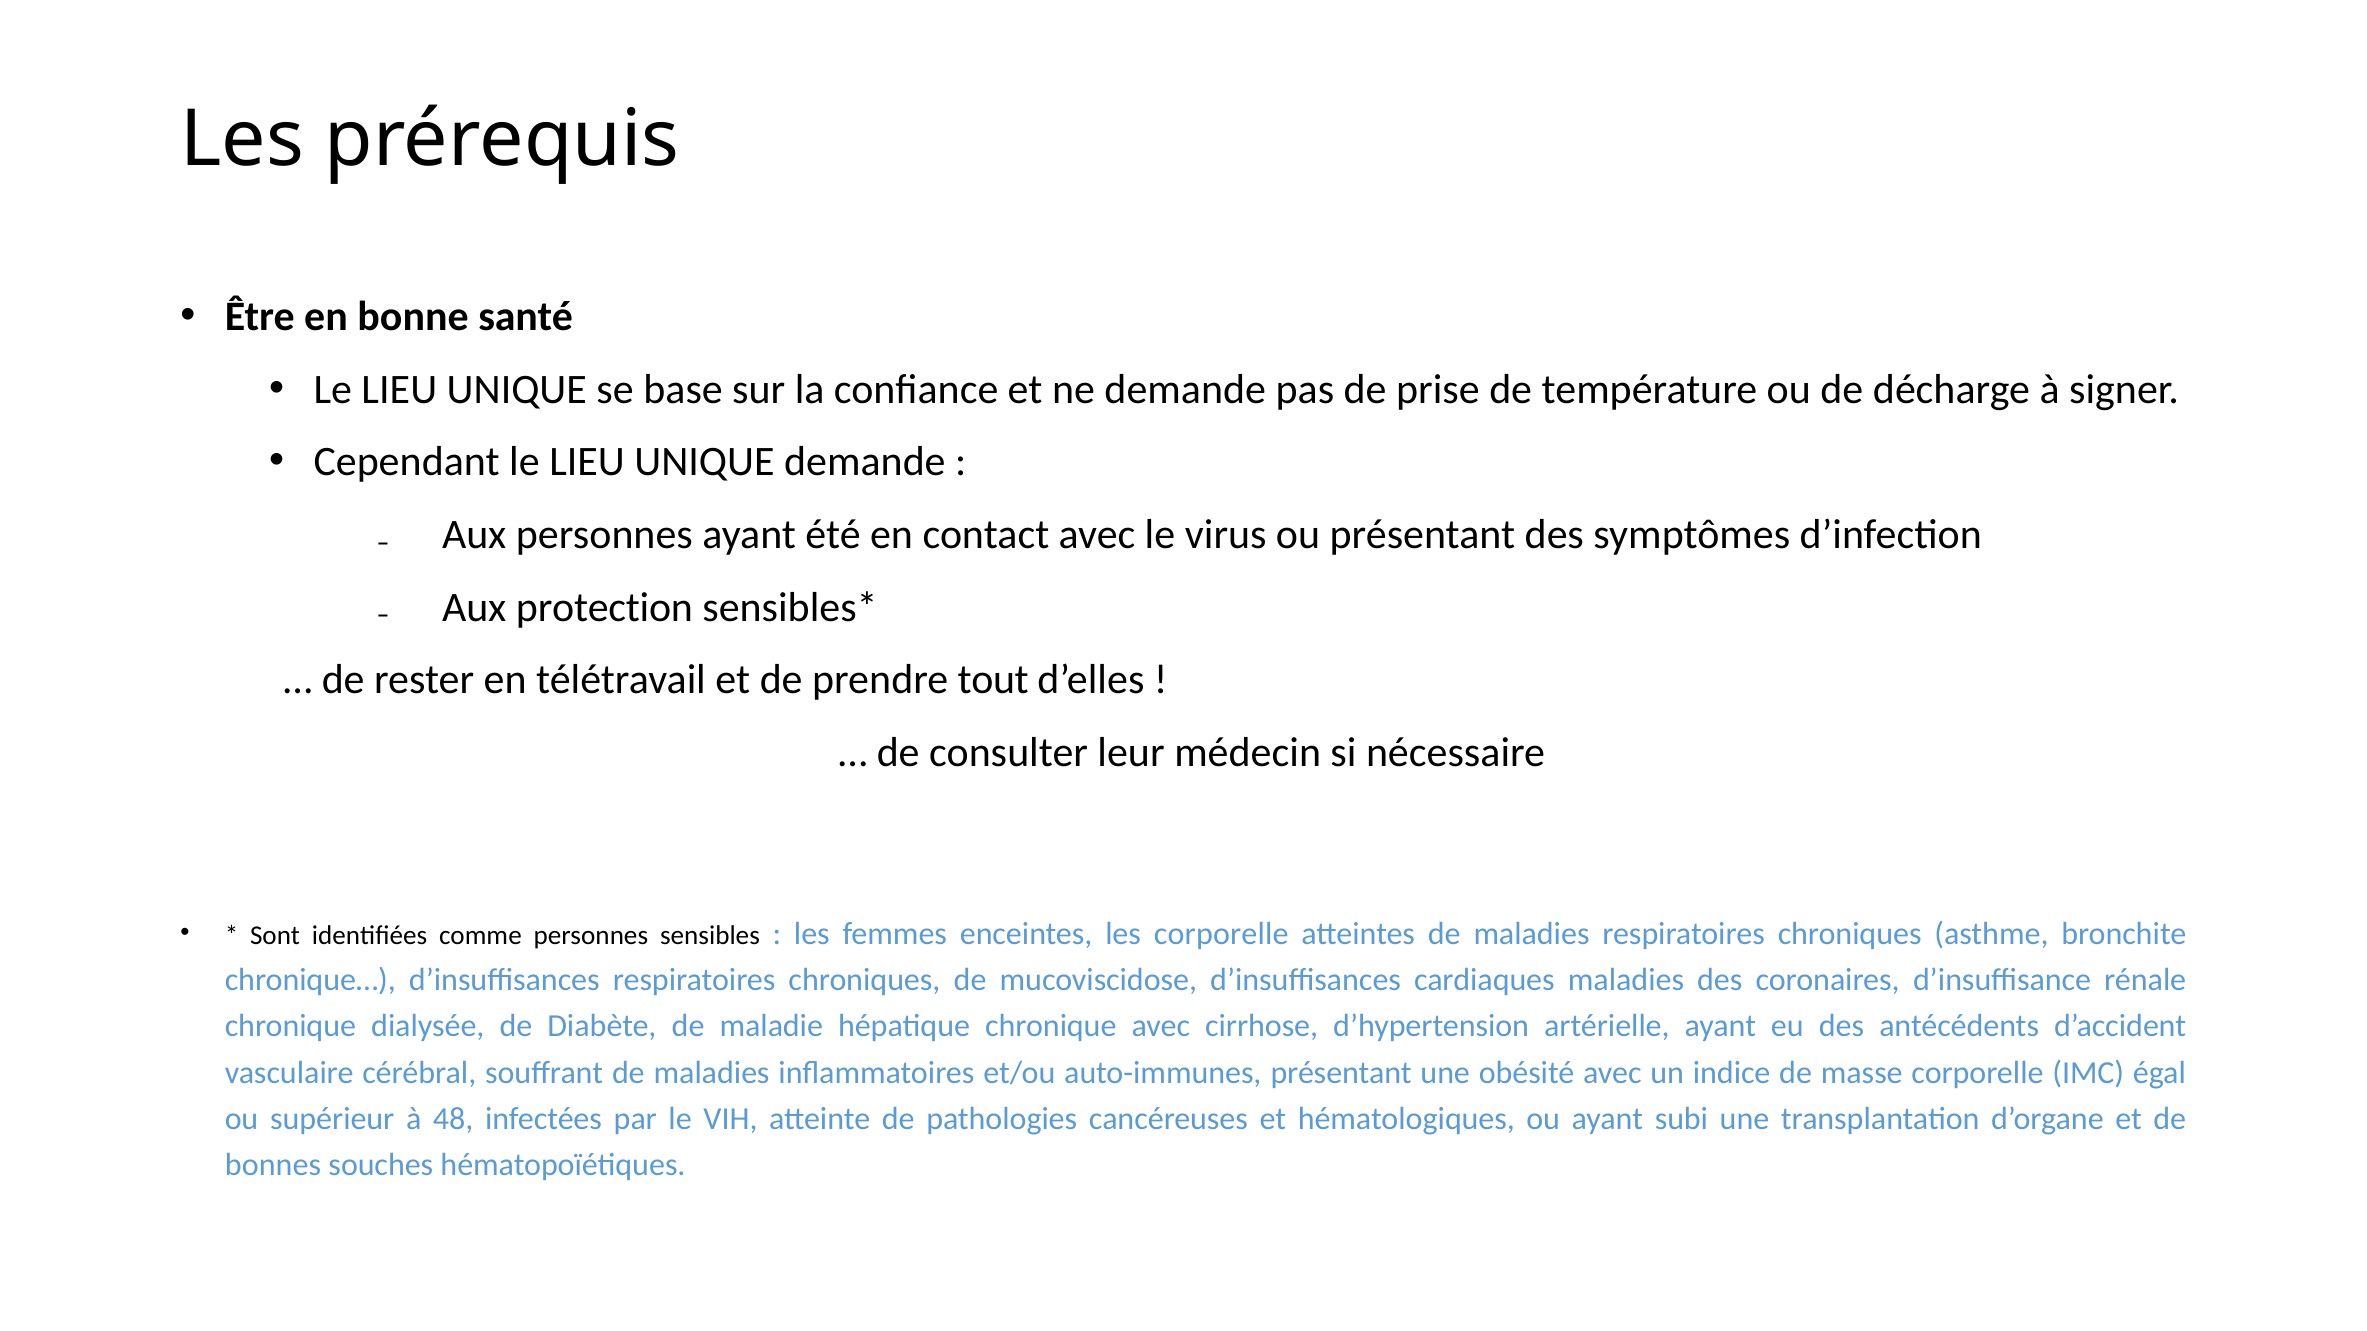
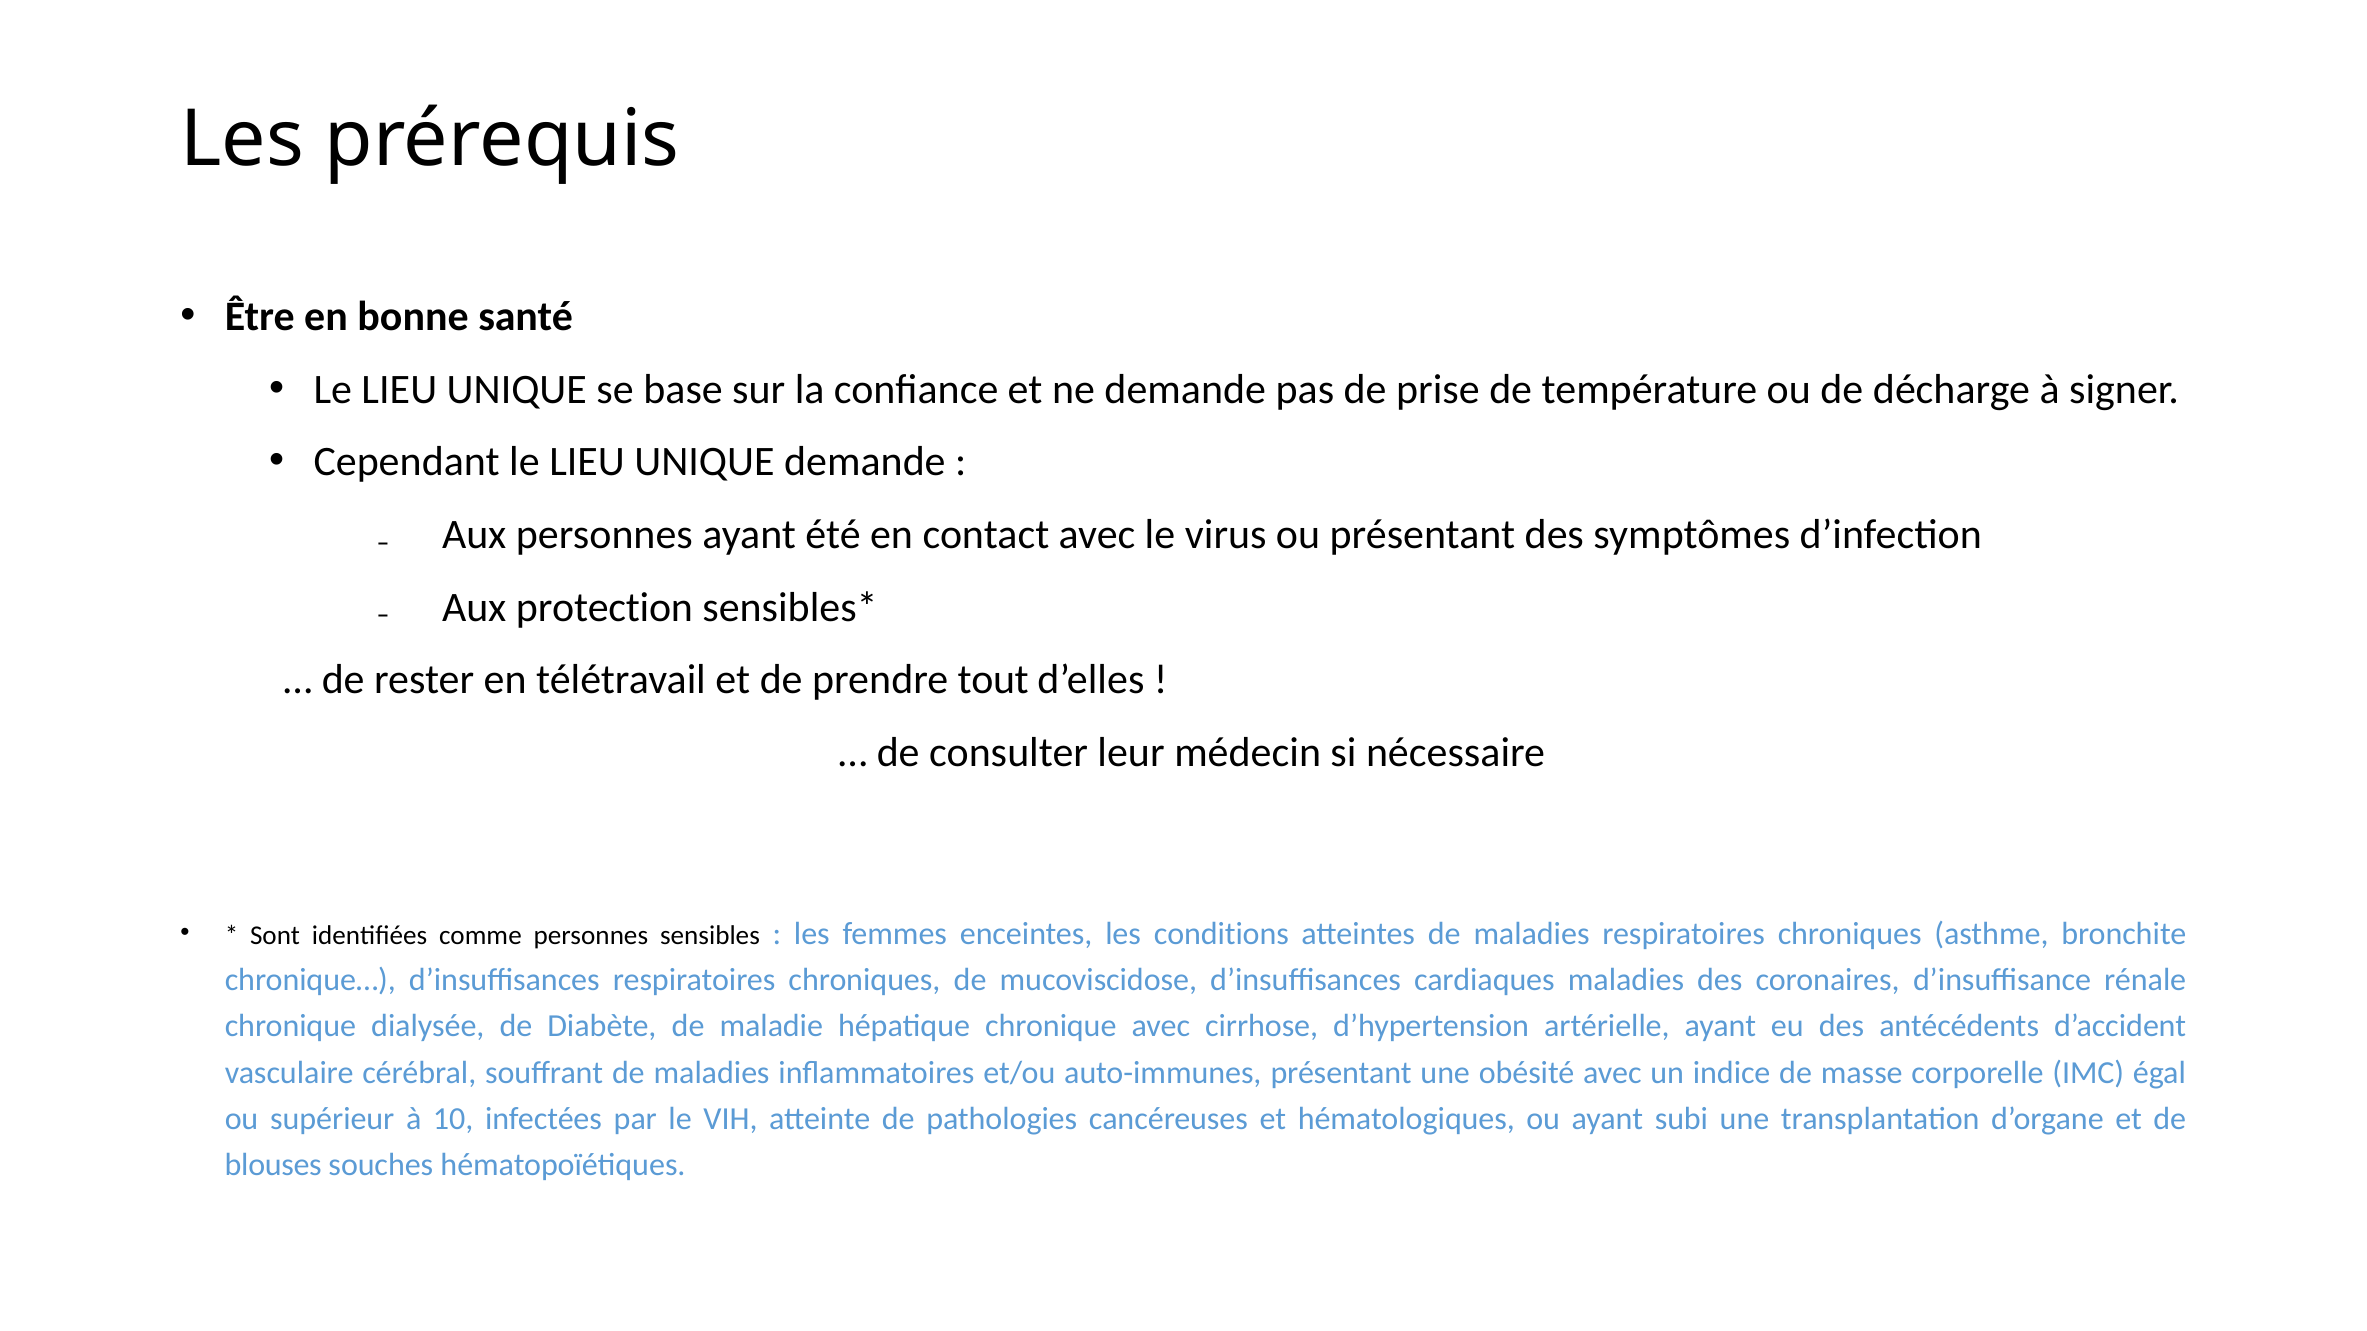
les corporelle: corporelle -> conditions
48: 48 -> 10
bonnes: bonnes -> blouses
